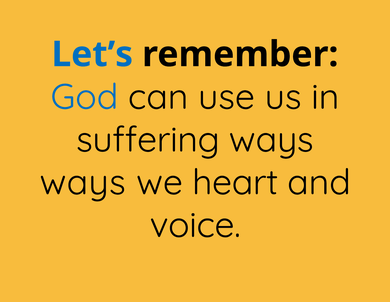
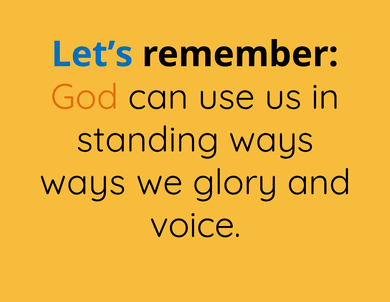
God colour: blue -> orange
suffering: suffering -> standing
heart: heart -> glory
